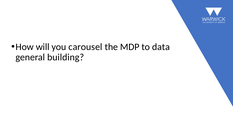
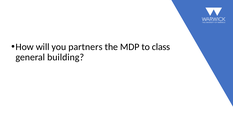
carousel: carousel -> partners
data: data -> class
